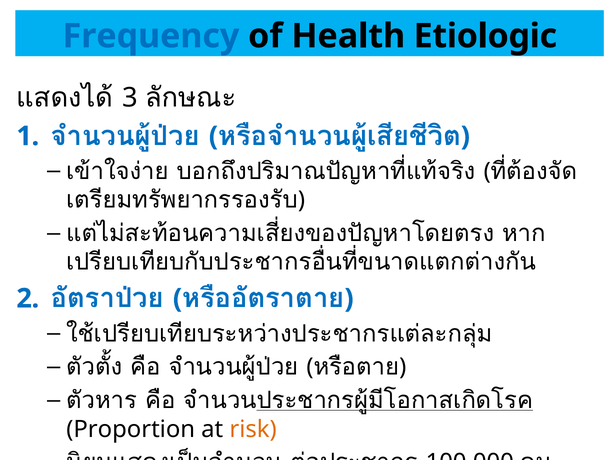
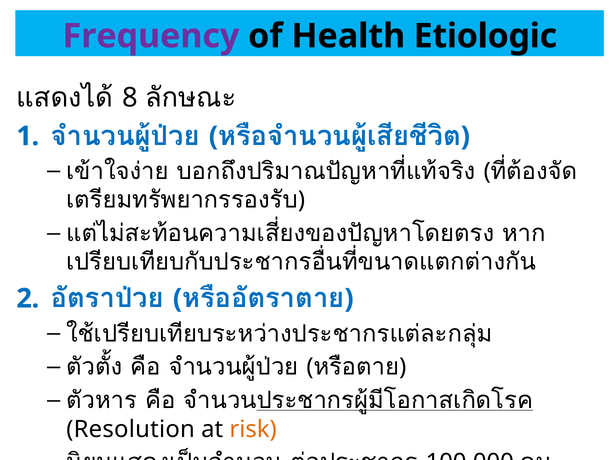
Frequency colour: blue -> purple
3: 3 -> 8
Proportion: Proportion -> Resolution
